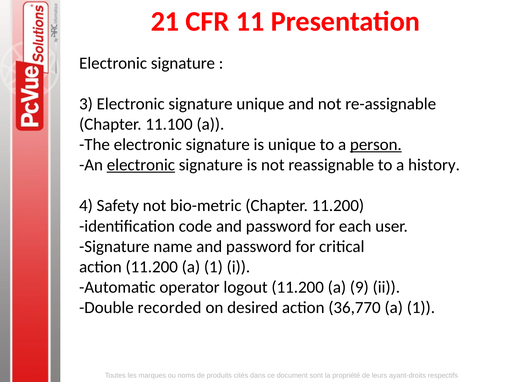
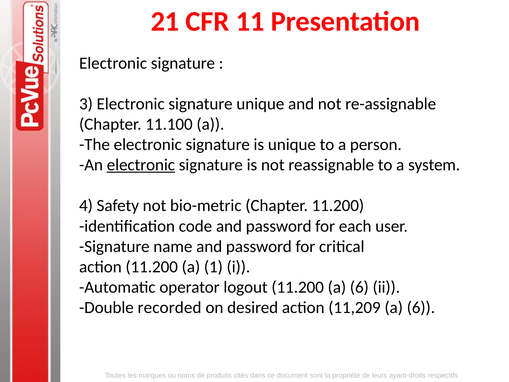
person underline: present -> none
history: history -> system
11.200 a 9: 9 -> 6
36,770: 36,770 -> 11,209
1 at (421, 307): 1 -> 6
